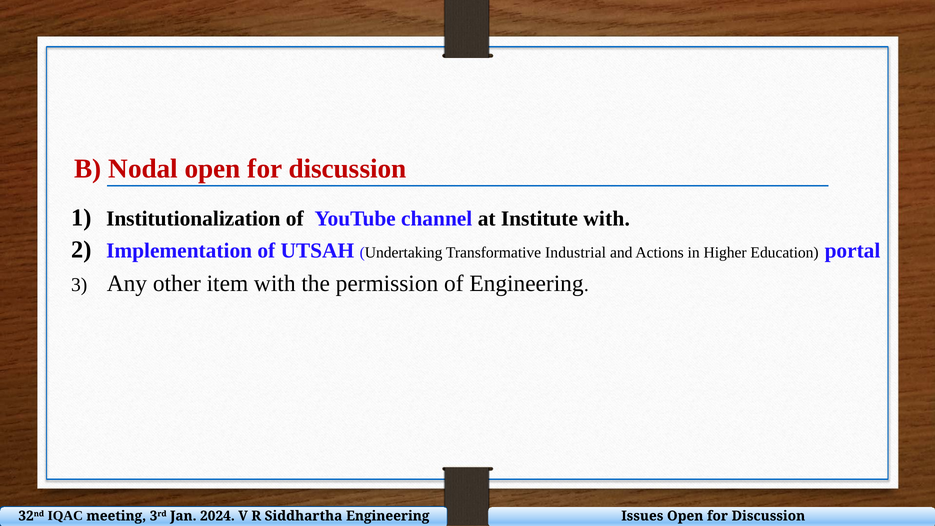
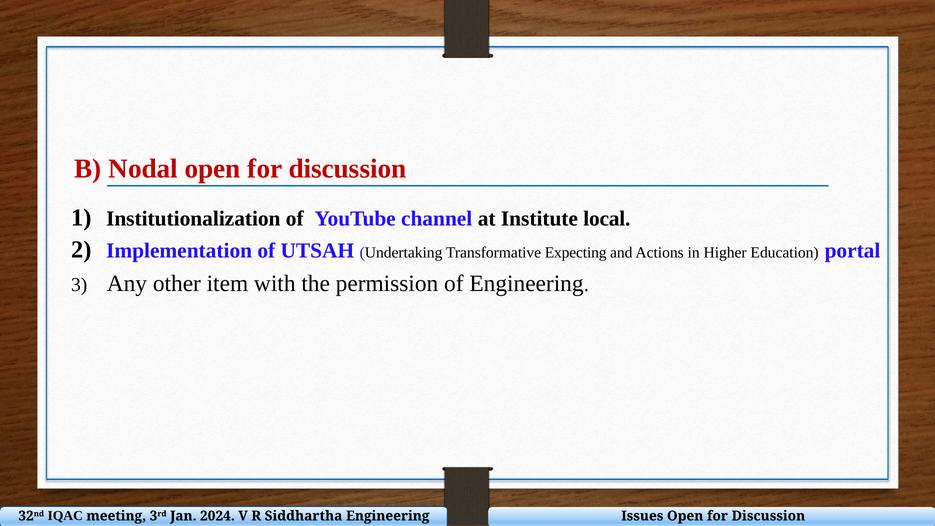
Institute with: with -> local
Industrial: Industrial -> Expecting
